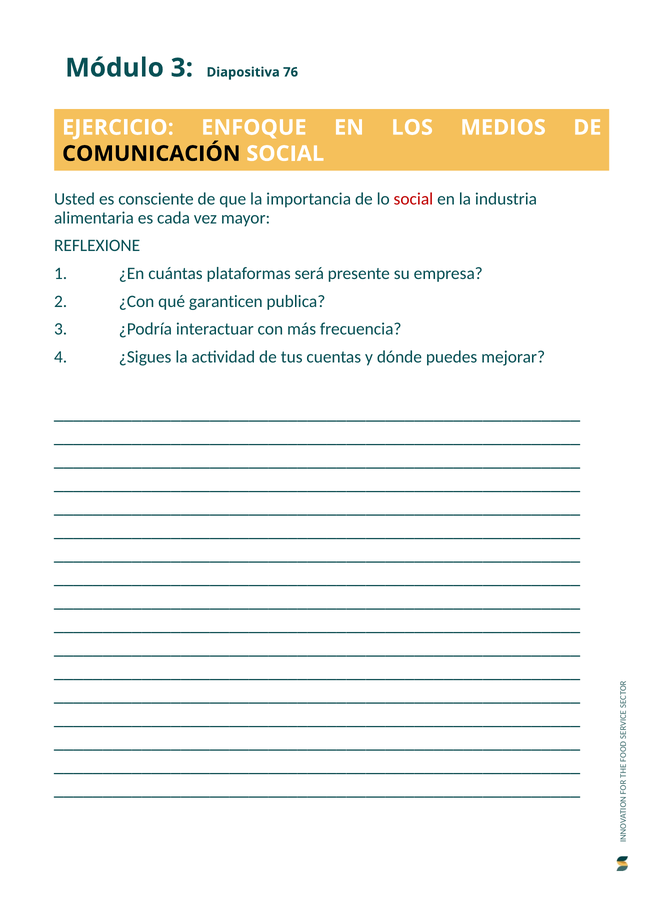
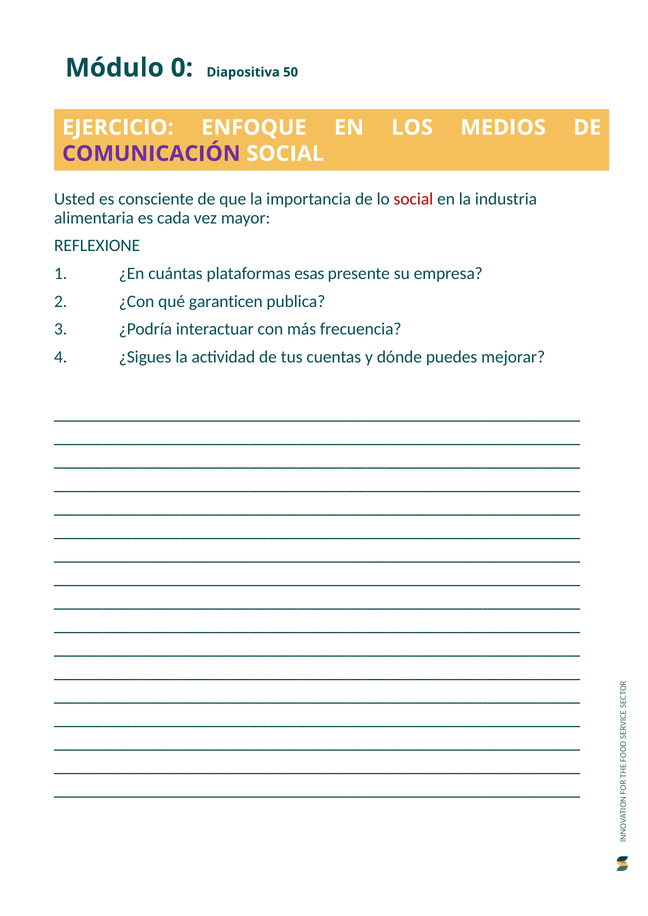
Módulo 3: 3 -> 0
76: 76 -> 50
COMUNICACIÓN colour: black -> purple
será: será -> esas
